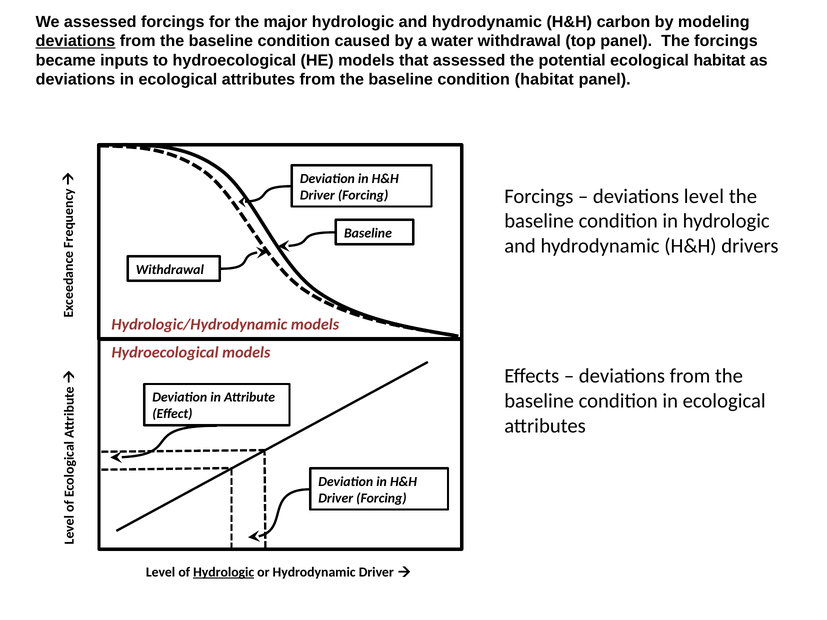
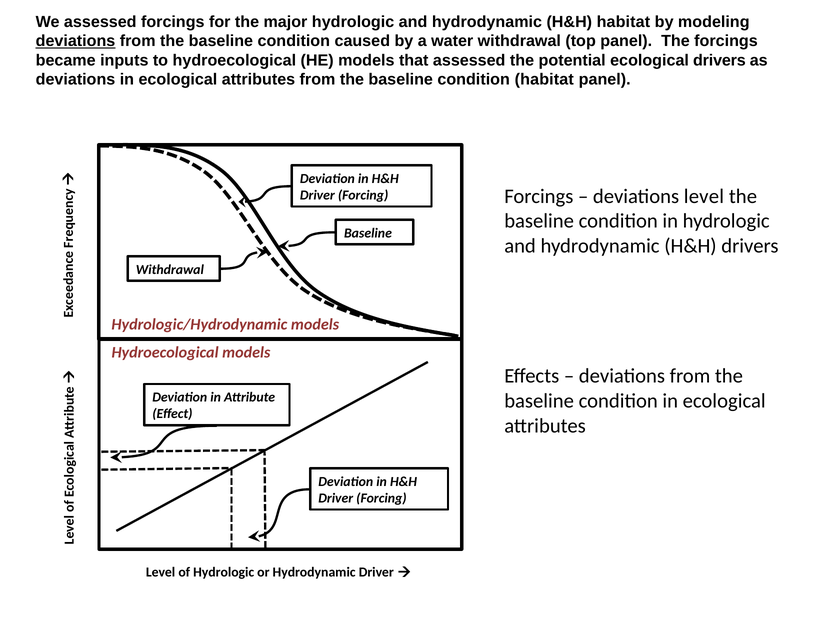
H&H carbon: carbon -> habitat
ecological habitat: habitat -> drivers
Hydrologic at (224, 572) underline: present -> none
